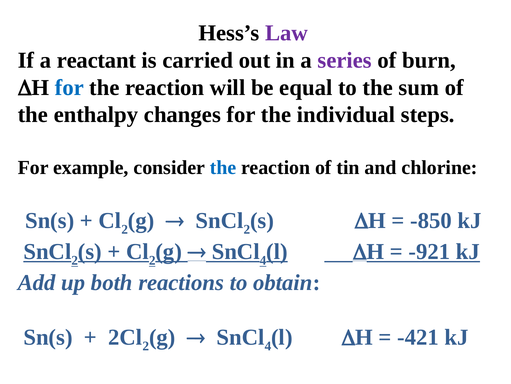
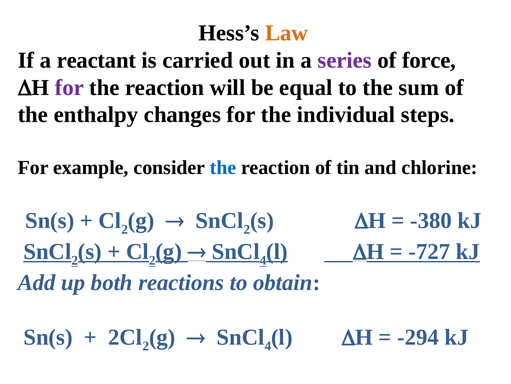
Law colour: purple -> orange
burn: burn -> force
for at (69, 87) colour: blue -> purple
-850: -850 -> -380
-921: -921 -> -727
-421: -421 -> -294
